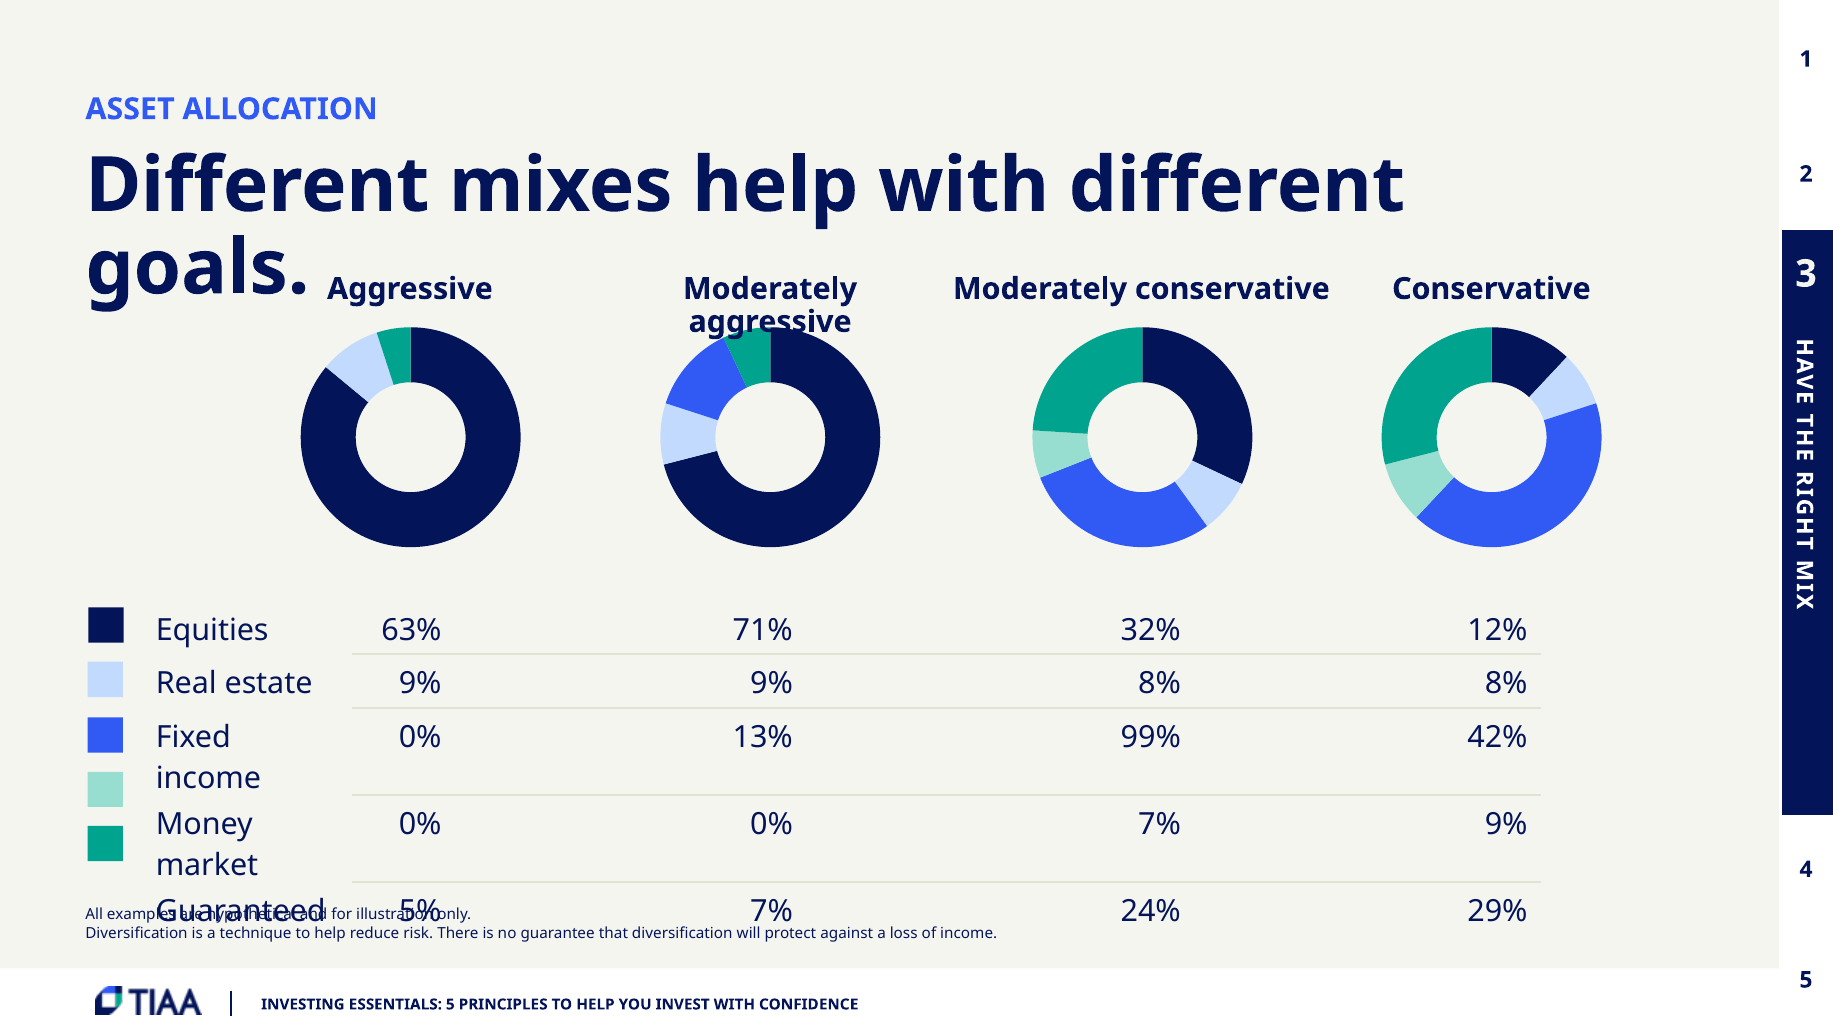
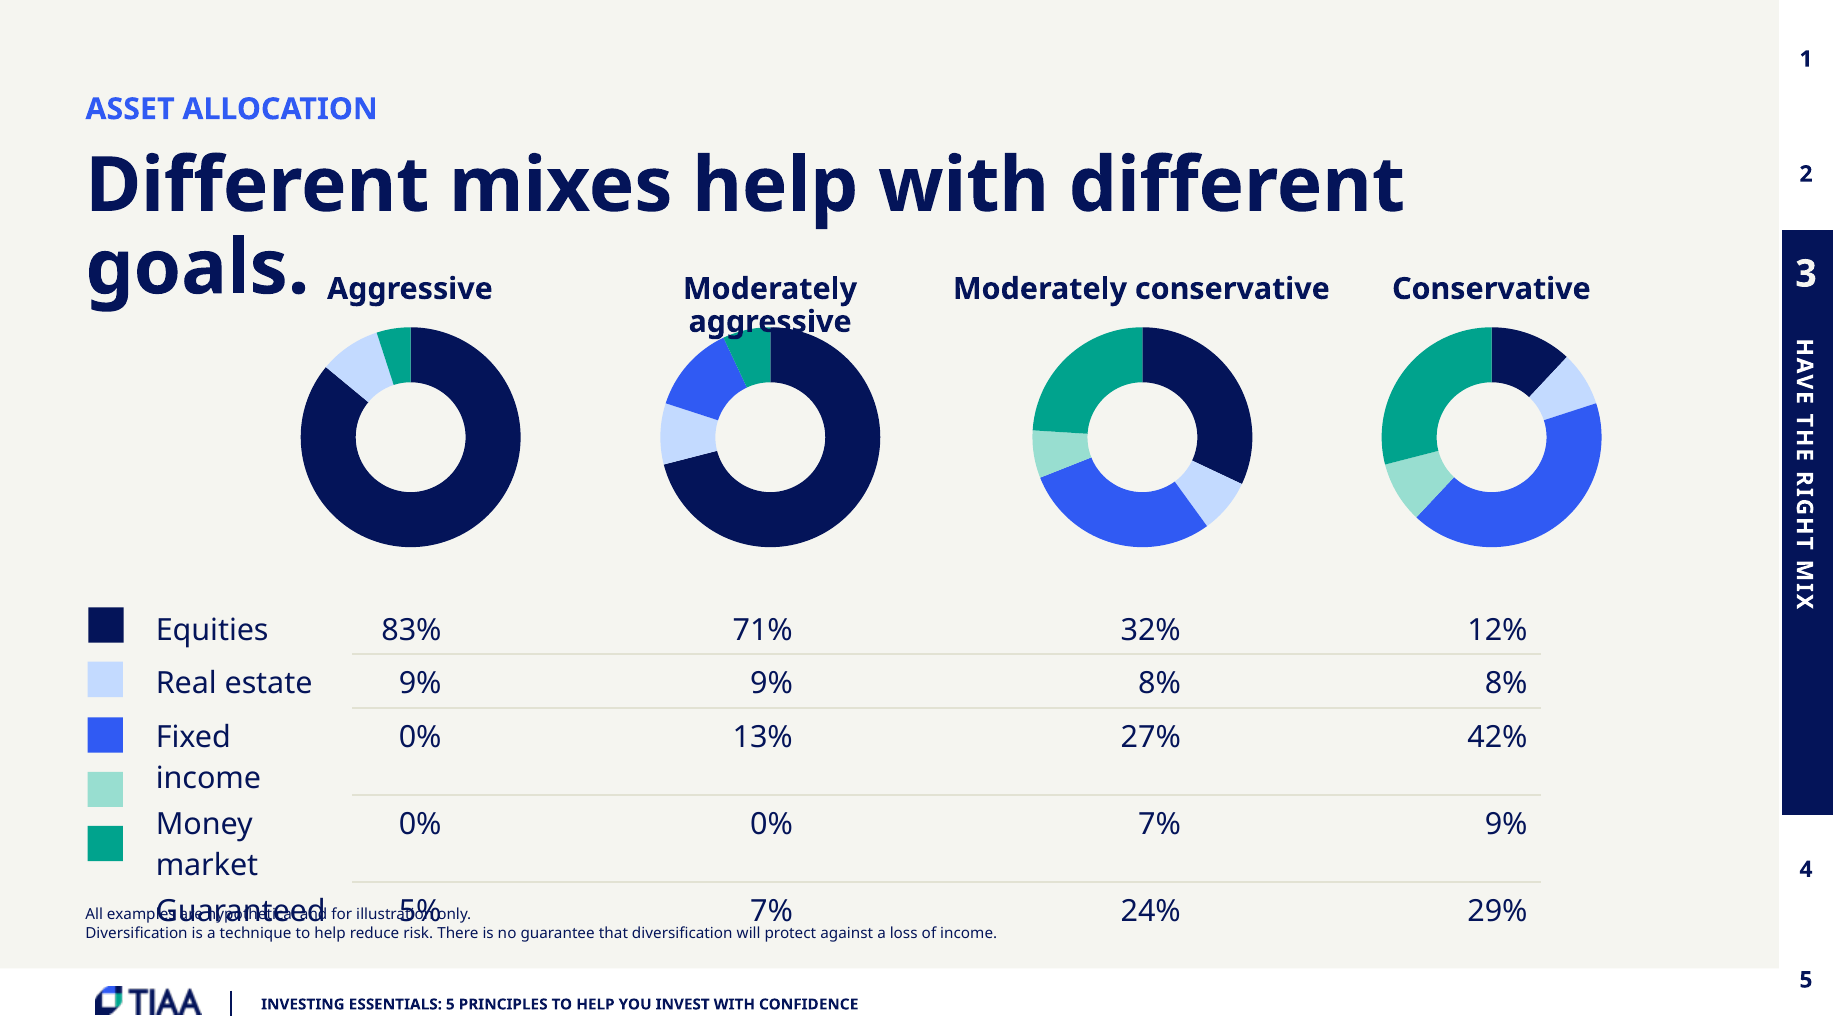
63%: 63% -> 83%
99%: 99% -> 27%
